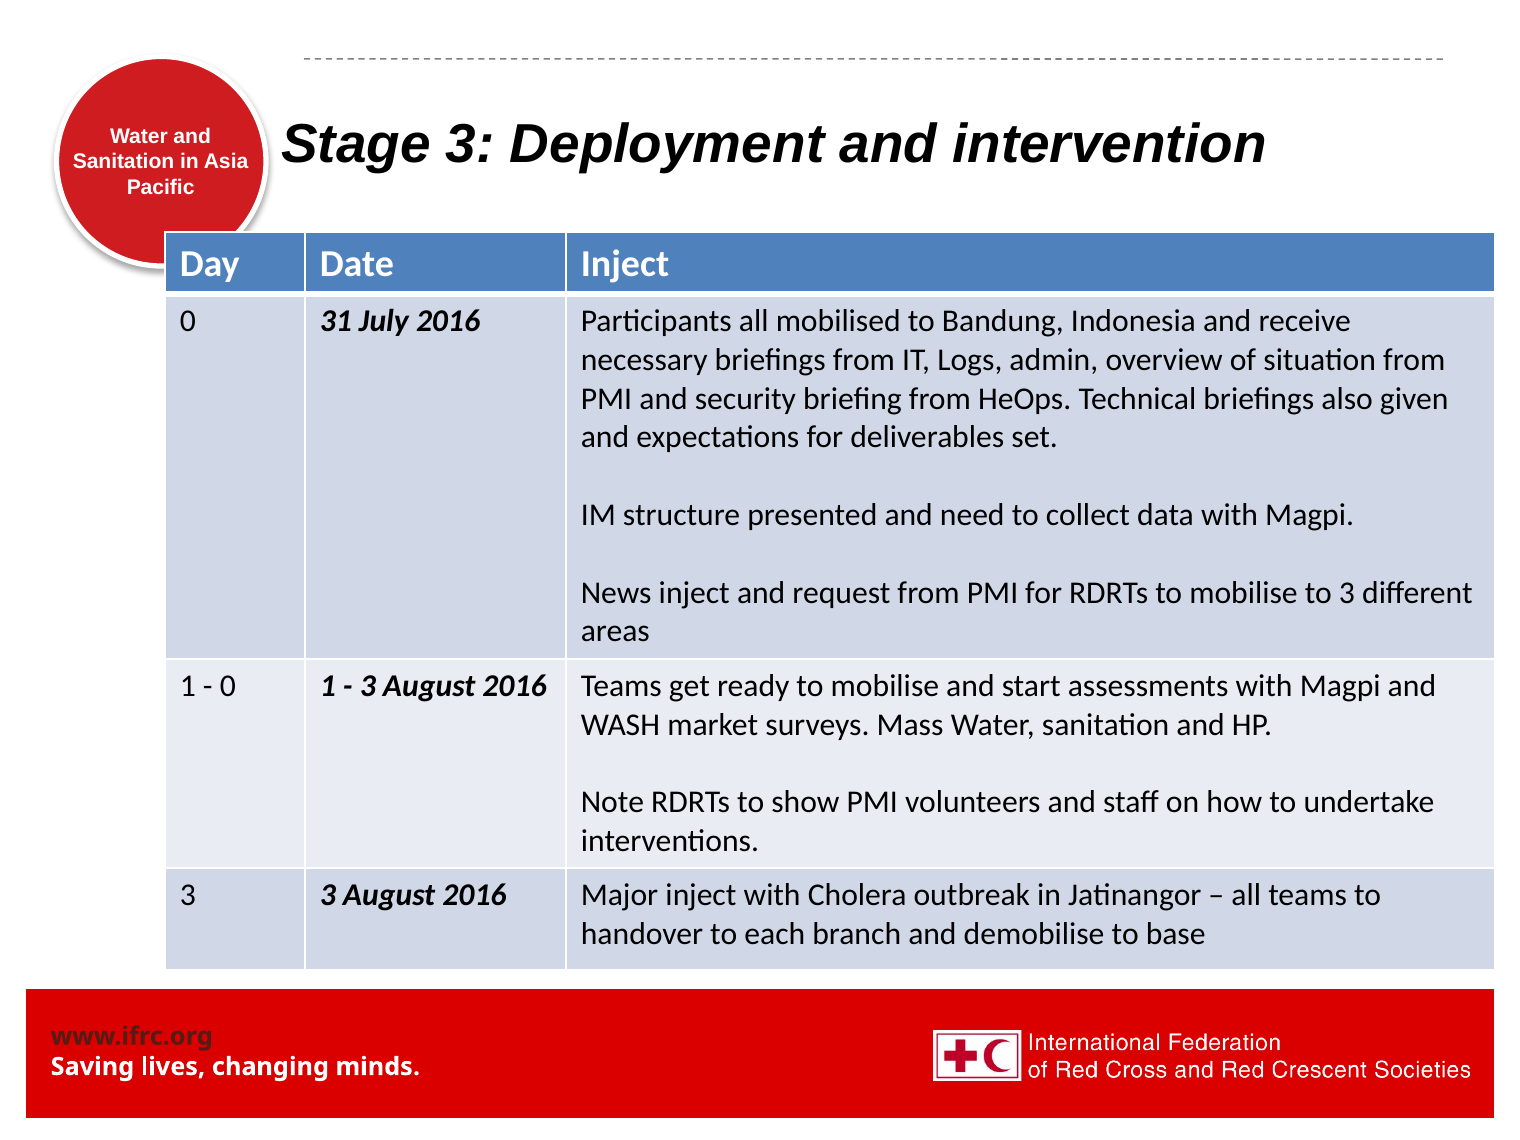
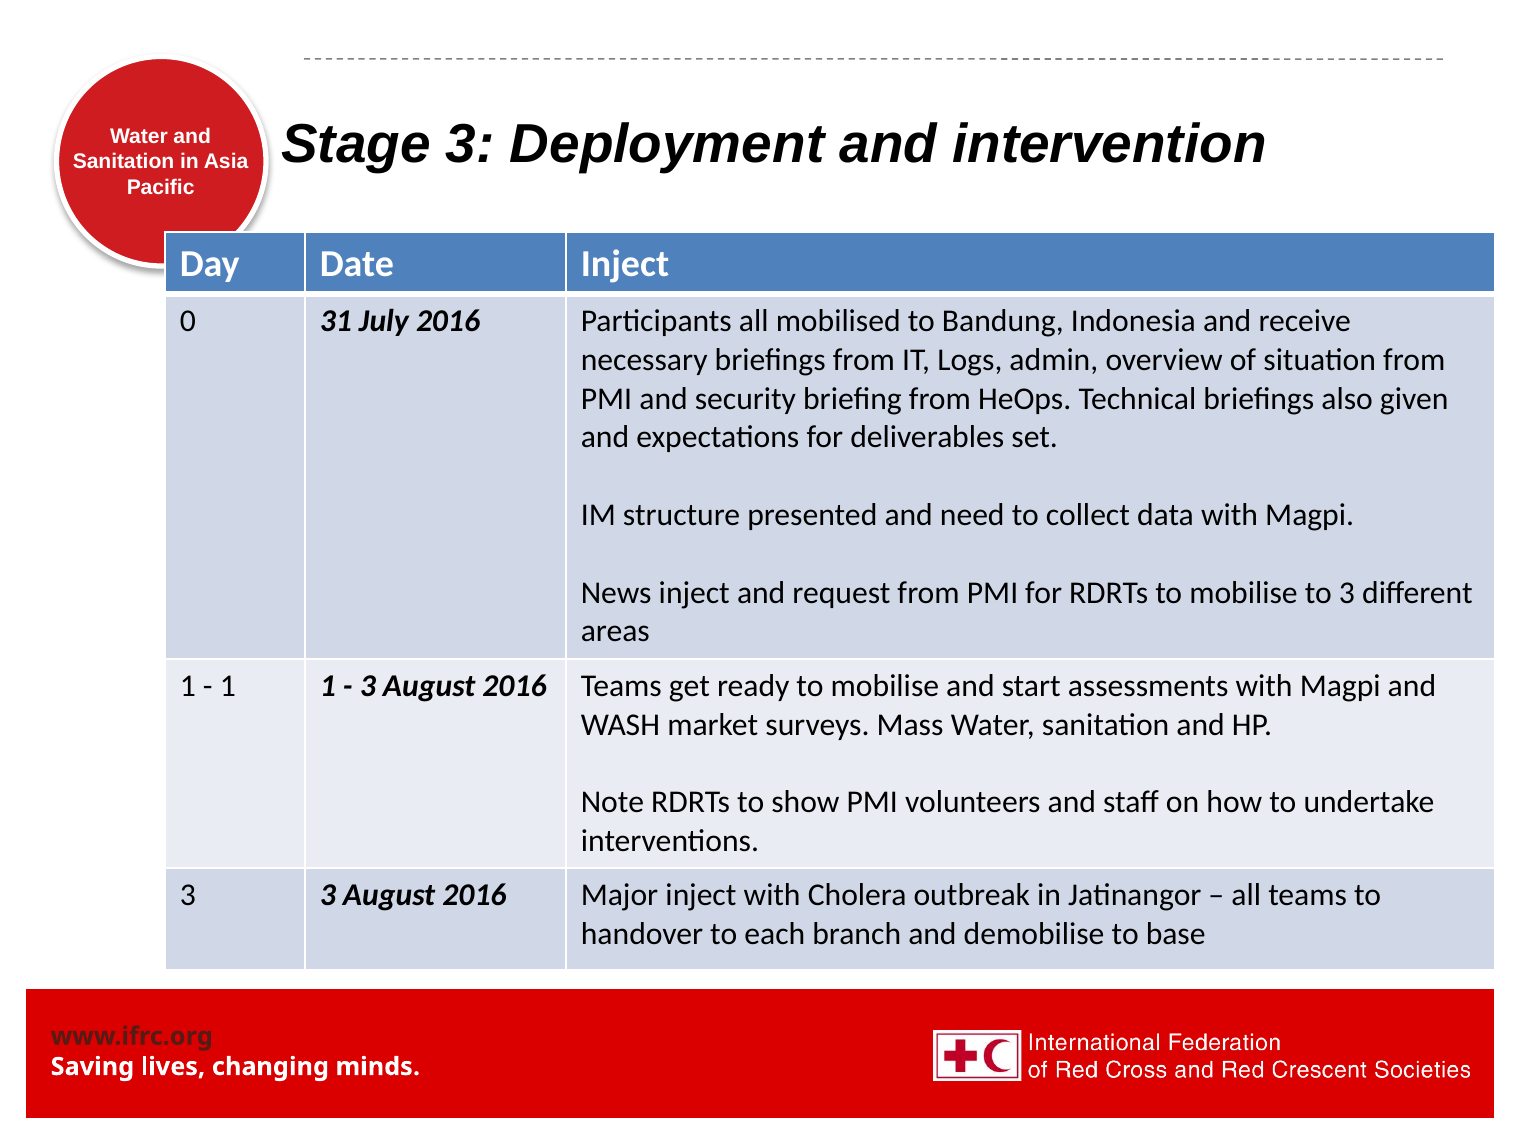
0 at (228, 686): 0 -> 1
